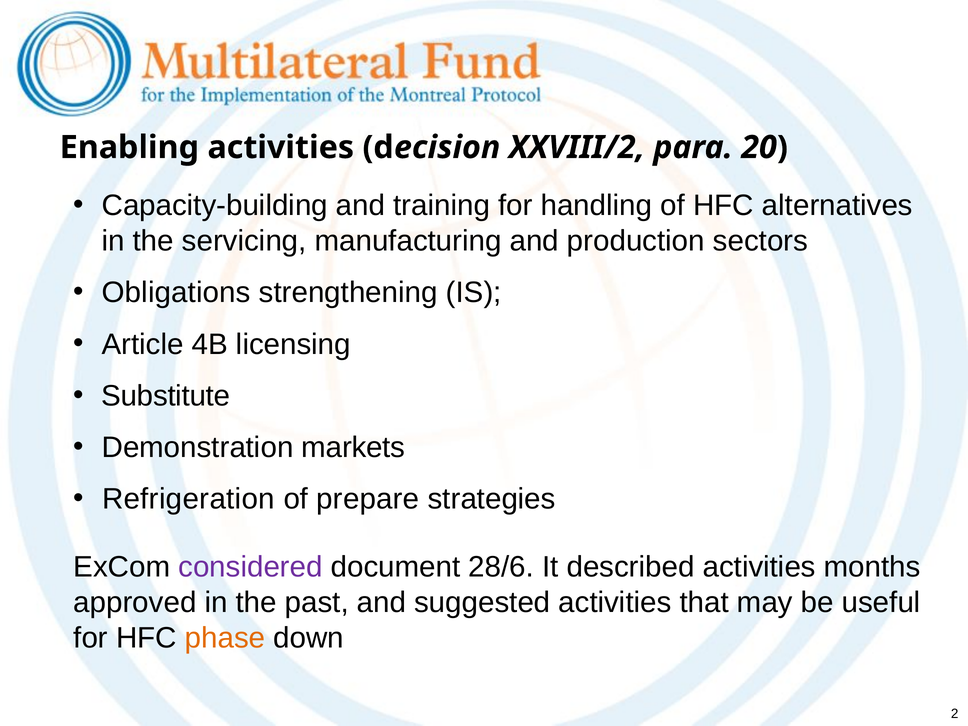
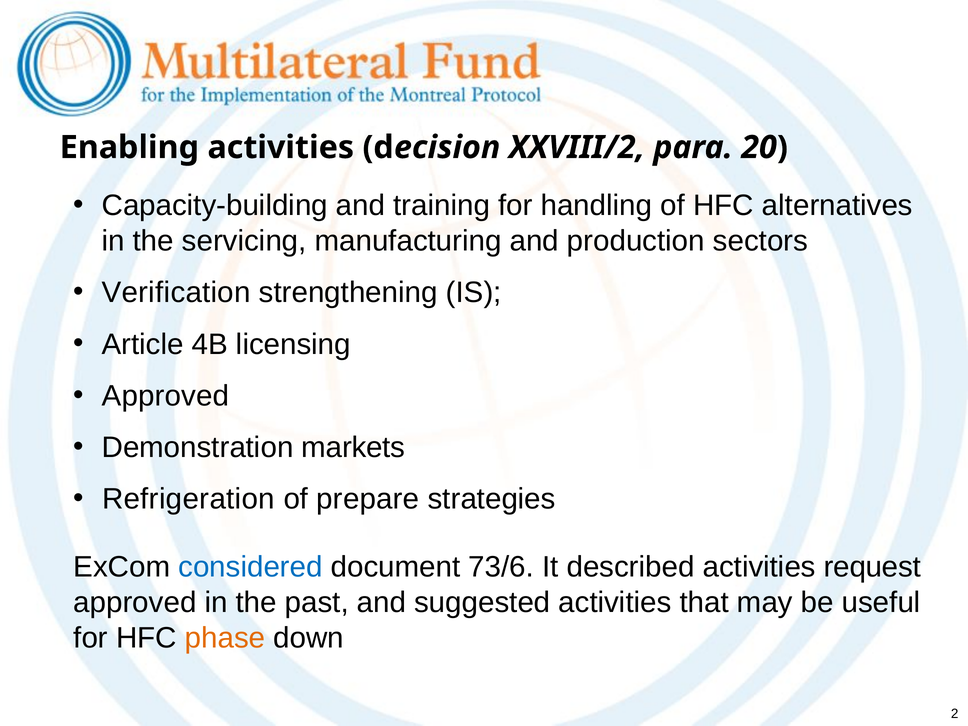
Obligations: Obligations -> Verification
Substitute at (166, 396): Substitute -> Approved
considered colour: purple -> blue
28/6: 28/6 -> 73/6
months: months -> request
